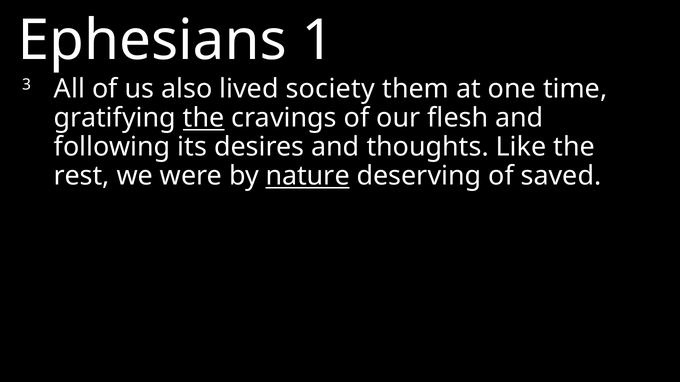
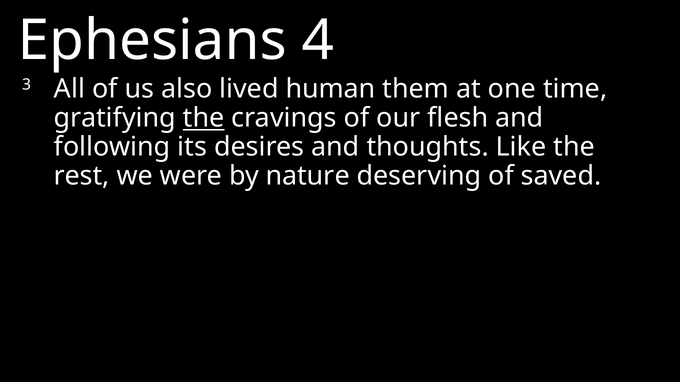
1: 1 -> 4
society: society -> human
nature underline: present -> none
